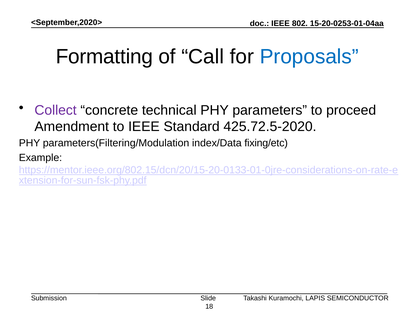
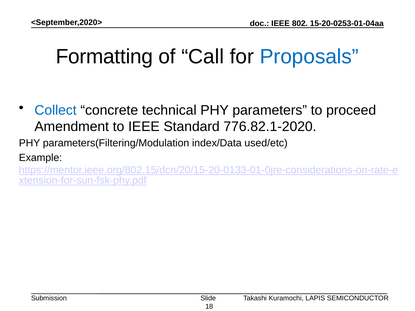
Collect colour: purple -> blue
425.72.5-2020: 425.72.5-2020 -> 776.82.1-2020
fixing/etc: fixing/etc -> used/etc
